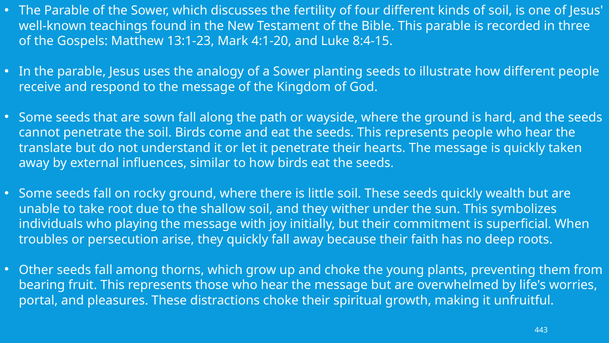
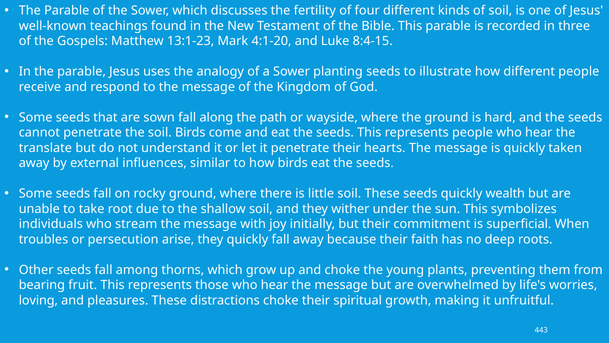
playing: playing -> stream
portal: portal -> loving
